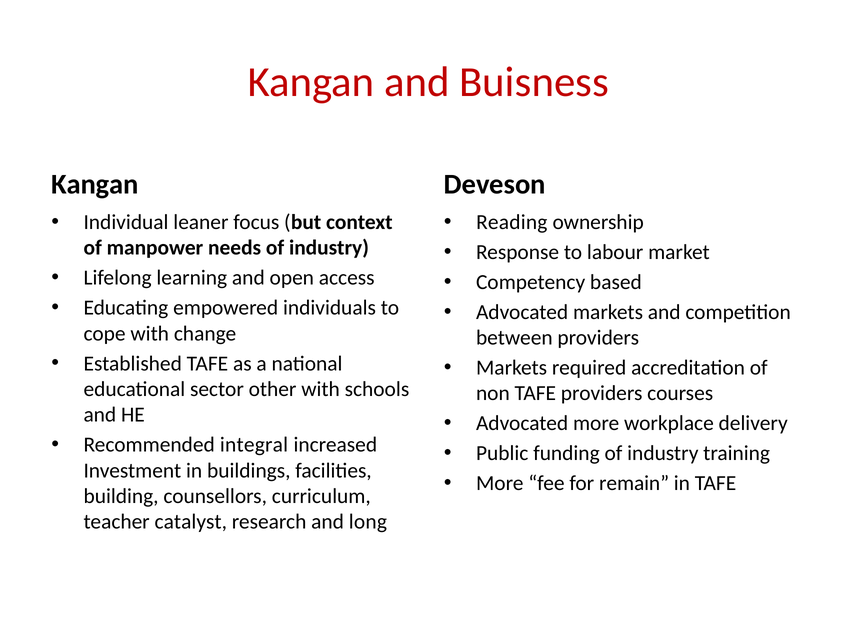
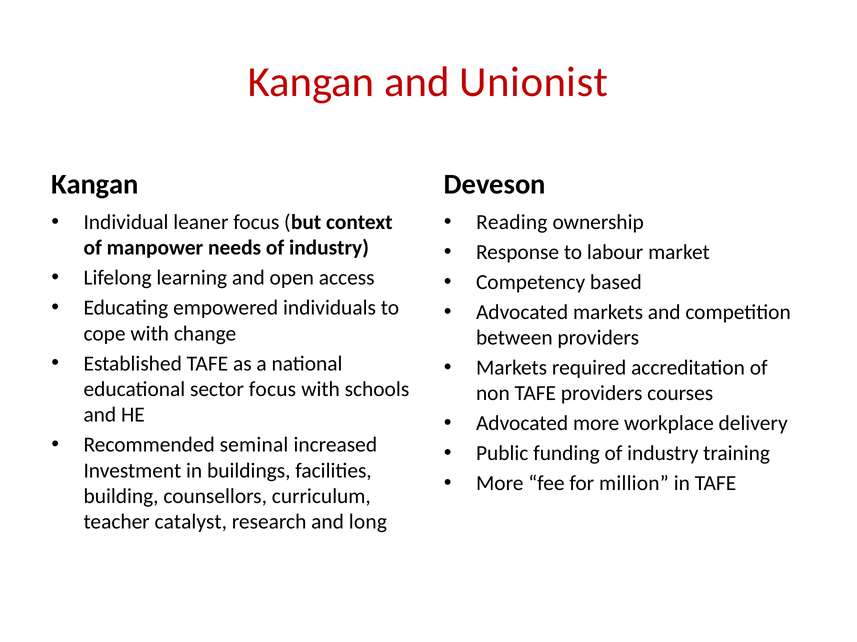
Buisness: Buisness -> Unionist
sector other: other -> focus
integral: integral -> seminal
remain: remain -> million
